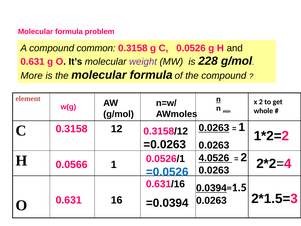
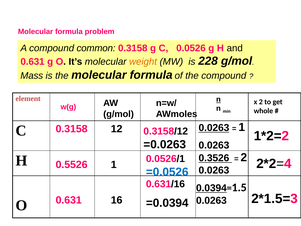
weight colour: purple -> orange
More: More -> Mass
4.0526: 4.0526 -> 0.3526
0.0566: 0.0566 -> 0.5526
